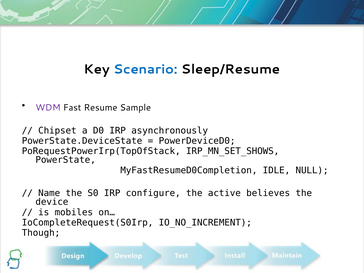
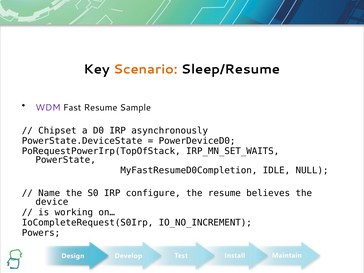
Scenario colour: blue -> orange
IRP_MN_SET_SHOWS: IRP_MN_SET_SHOWS -> IRP_MN_SET_WAITS
the active: active -> resume
mobiles: mobiles -> working
Though: Though -> Powers
